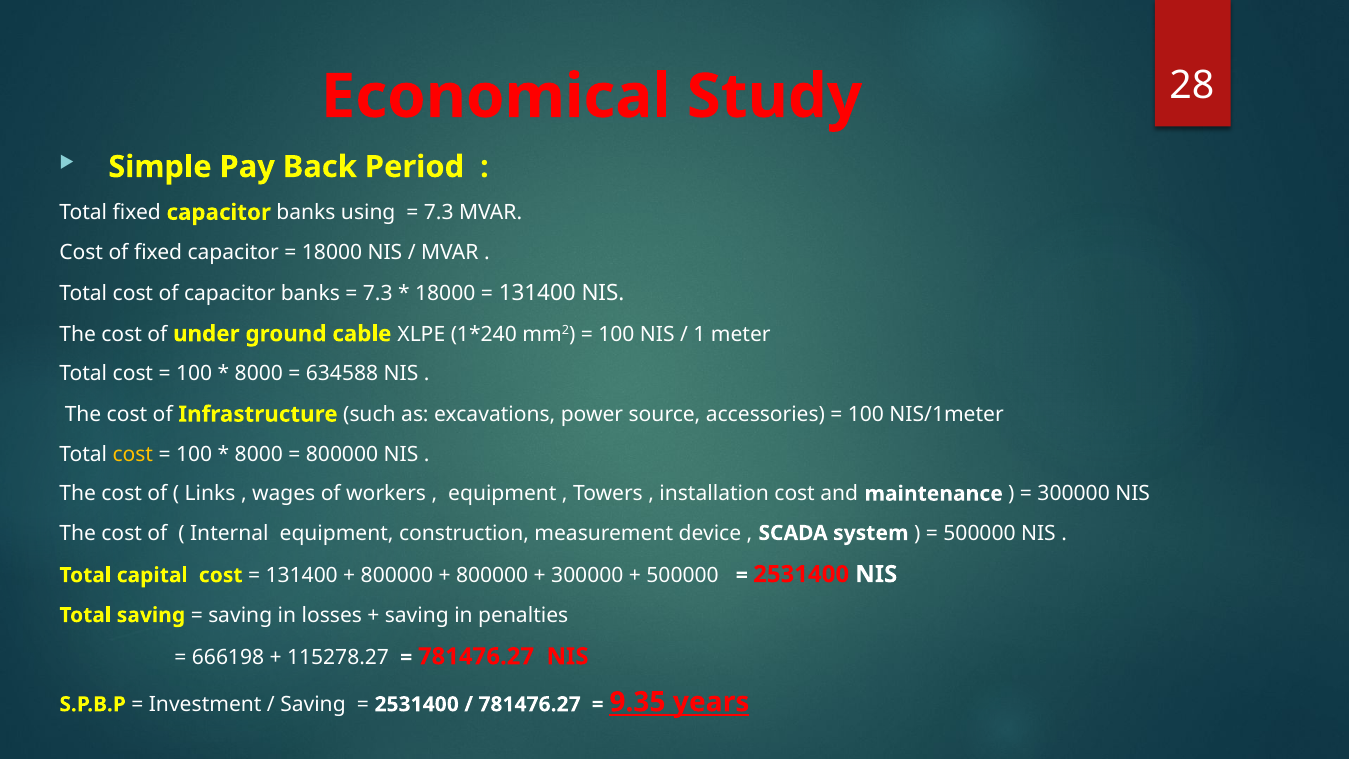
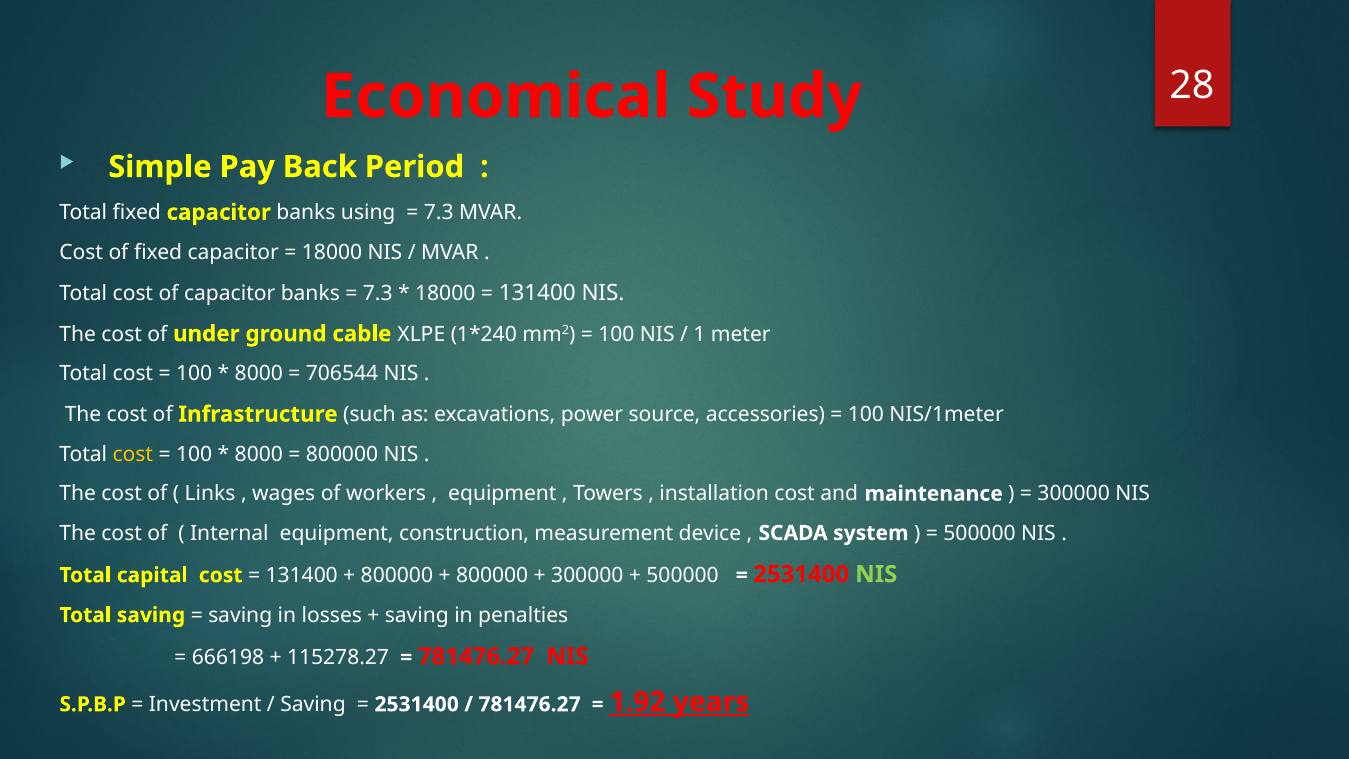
634588: 634588 -> 706544
NIS at (876, 574) colour: white -> light green
9.35: 9.35 -> 1.92
